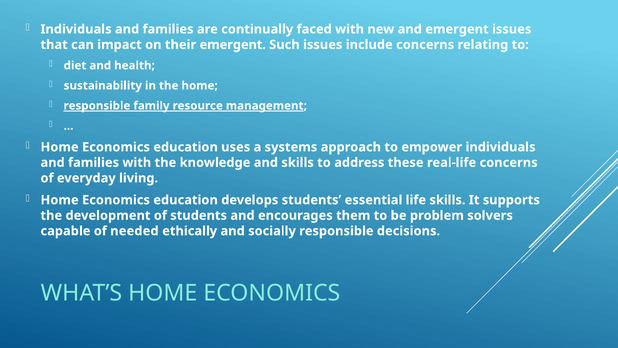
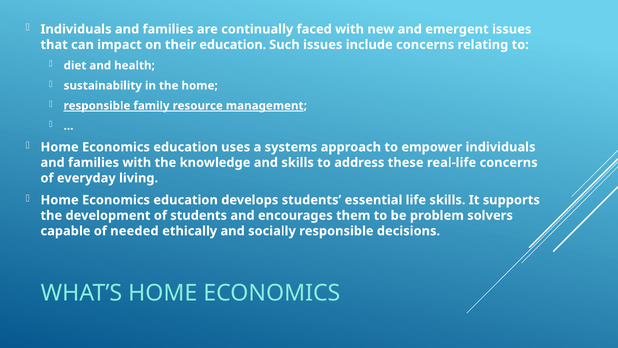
their emergent: emergent -> education
